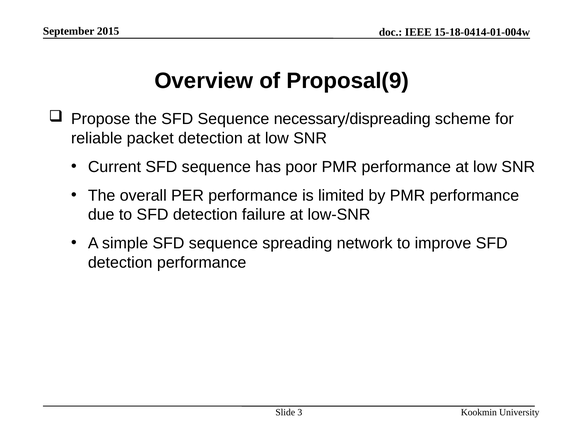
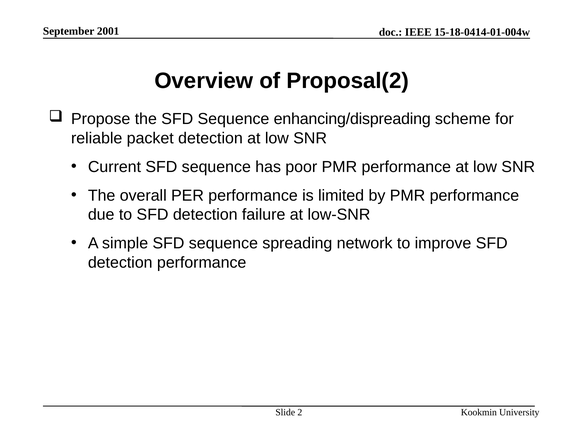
2015: 2015 -> 2001
Proposal(9: Proposal(9 -> Proposal(2
necessary/dispreading: necessary/dispreading -> enhancing/dispreading
3: 3 -> 2
